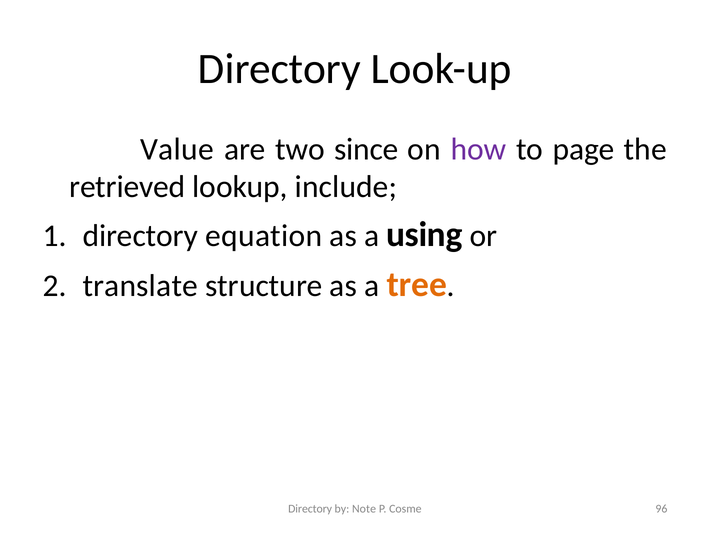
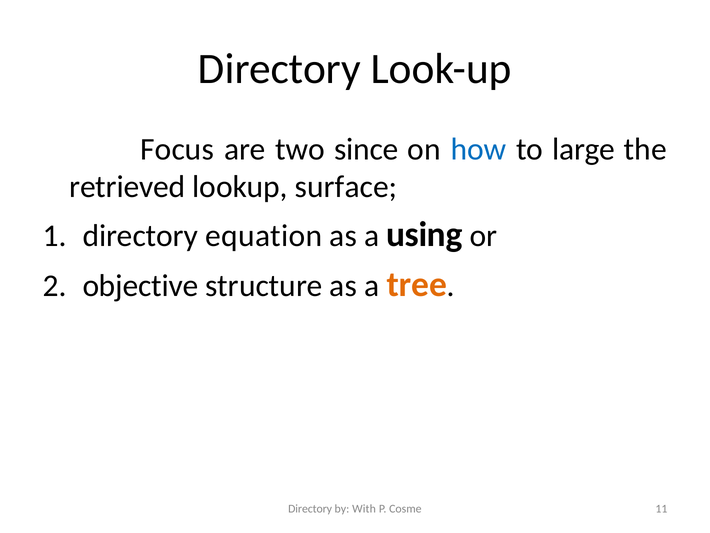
Value: Value -> Focus
how colour: purple -> blue
page: page -> large
include: include -> surface
translate: translate -> objective
Note: Note -> With
96: 96 -> 11
